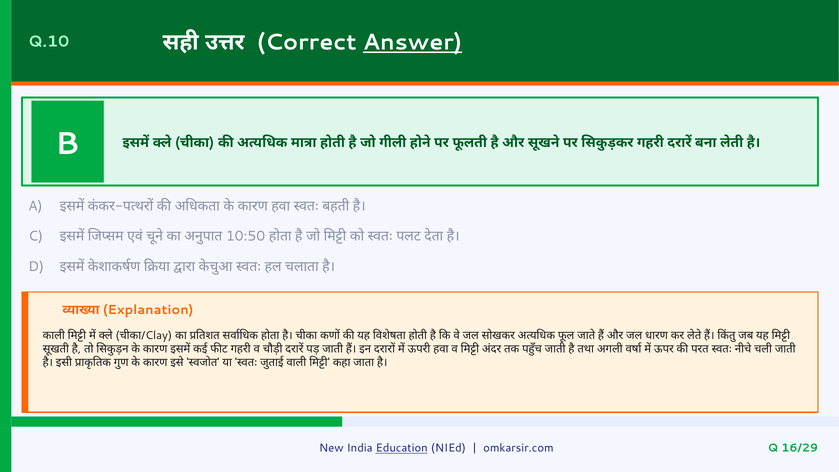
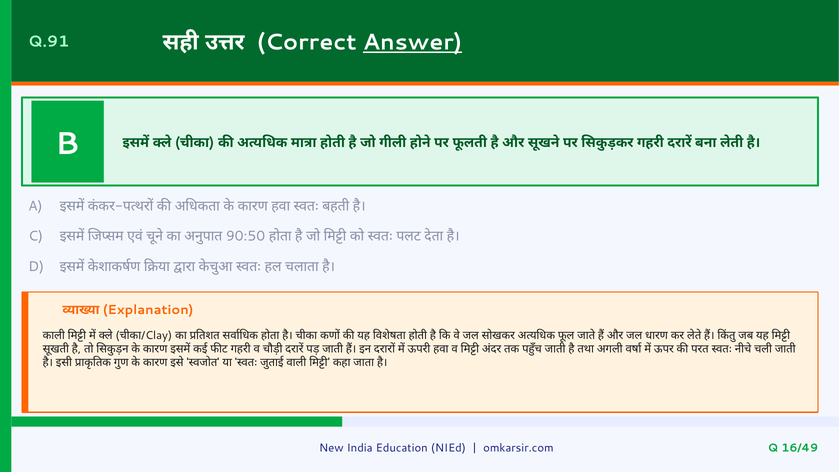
Q.10: Q.10 -> Q.91
10:50: 10:50 -> 90:50
Education underline: present -> none
16/29: 16/29 -> 16/49
